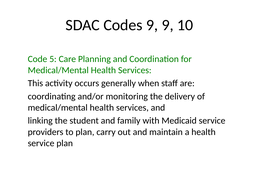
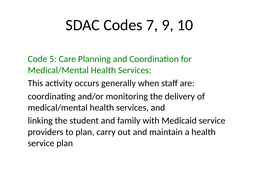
Codes 9: 9 -> 7
